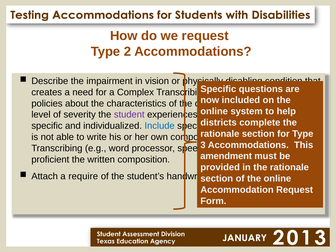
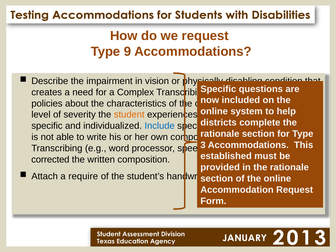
2: 2 -> 9
student at (129, 115) colour: purple -> orange
amendment: amendment -> established
proficient: proficient -> corrected
